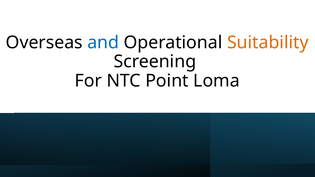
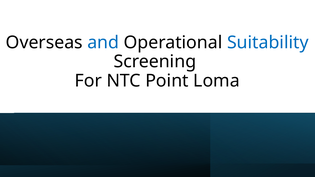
Suitability colour: orange -> blue
